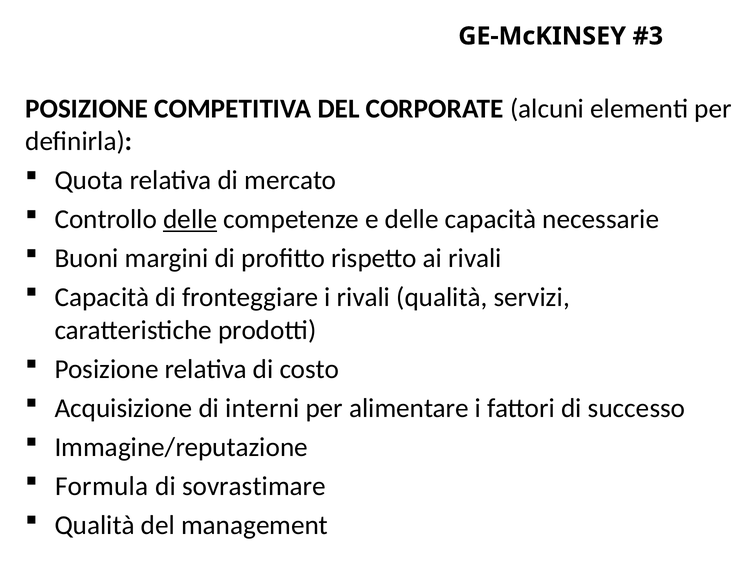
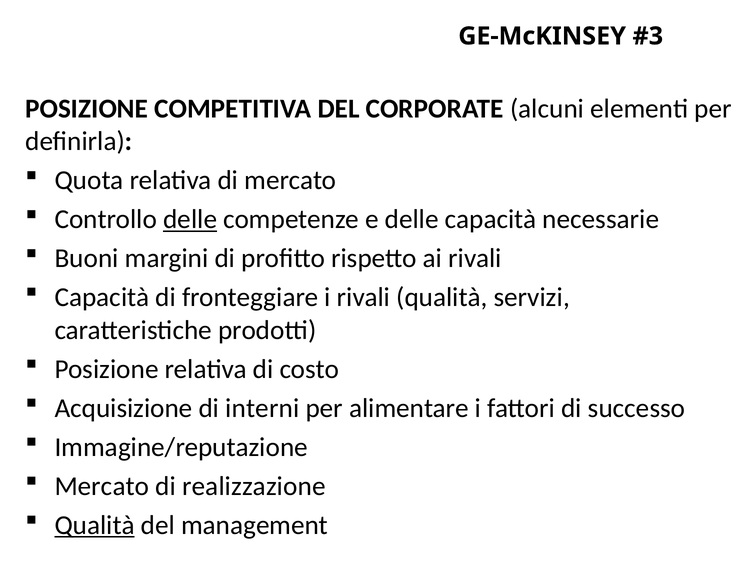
Formula at (102, 486): Formula -> Mercato
sovrastimare: sovrastimare -> realizzazione
Qualità at (95, 525) underline: none -> present
